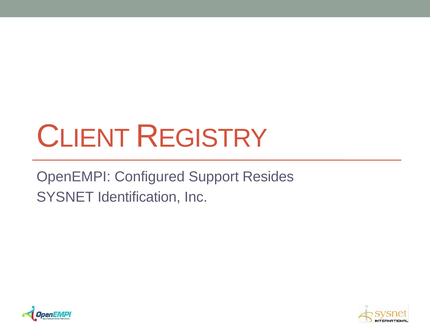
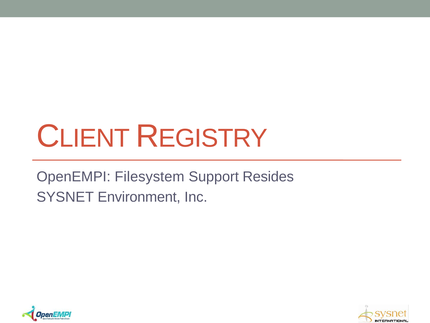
Configured: Configured -> Filesystem
Identification: Identification -> Environment
